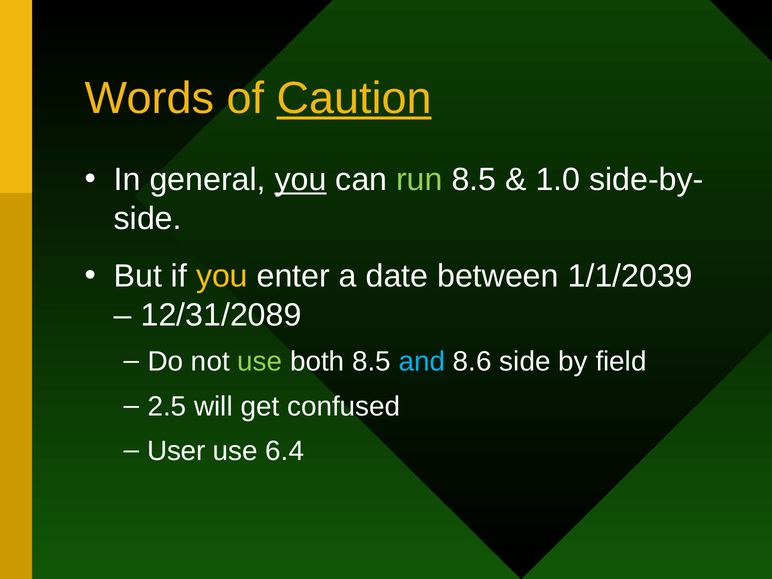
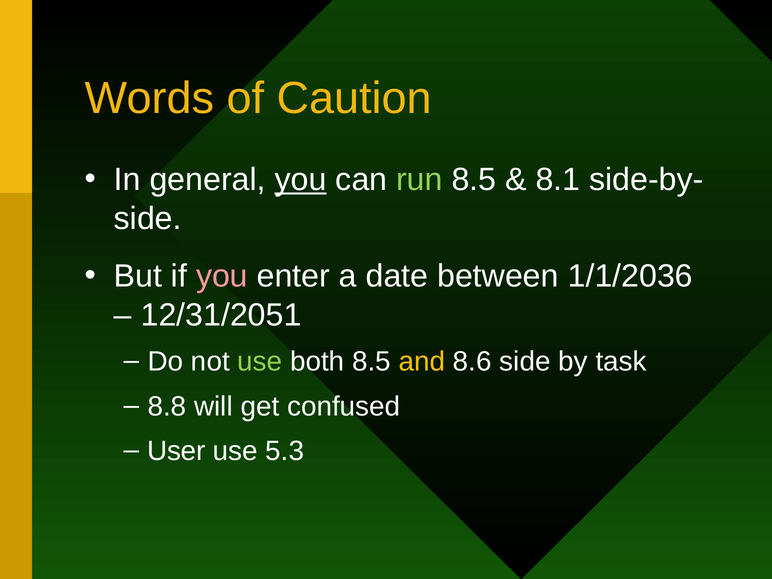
Caution underline: present -> none
1.0: 1.0 -> 8.1
you at (222, 276) colour: yellow -> pink
1/1/2039: 1/1/2039 -> 1/1/2036
12/31/2089: 12/31/2089 -> 12/31/2051
and colour: light blue -> yellow
field: field -> task
2.5: 2.5 -> 8.8
6.4: 6.4 -> 5.3
